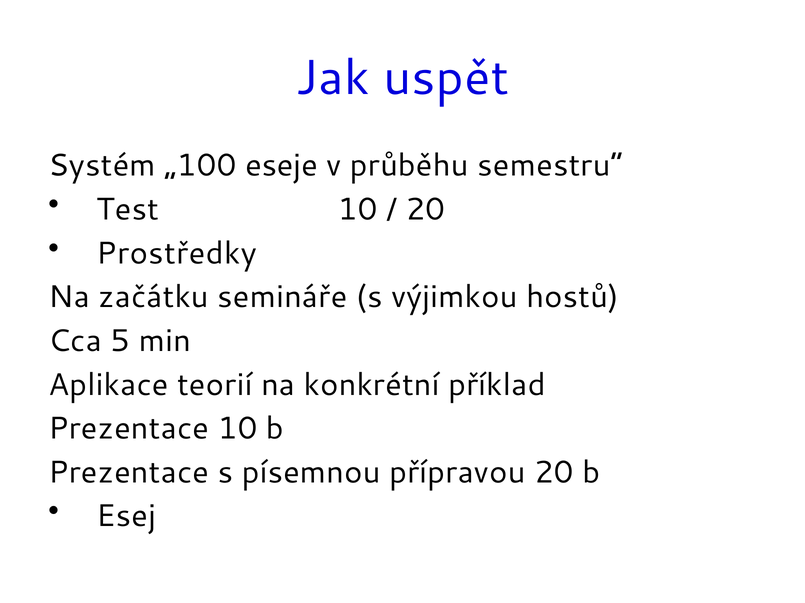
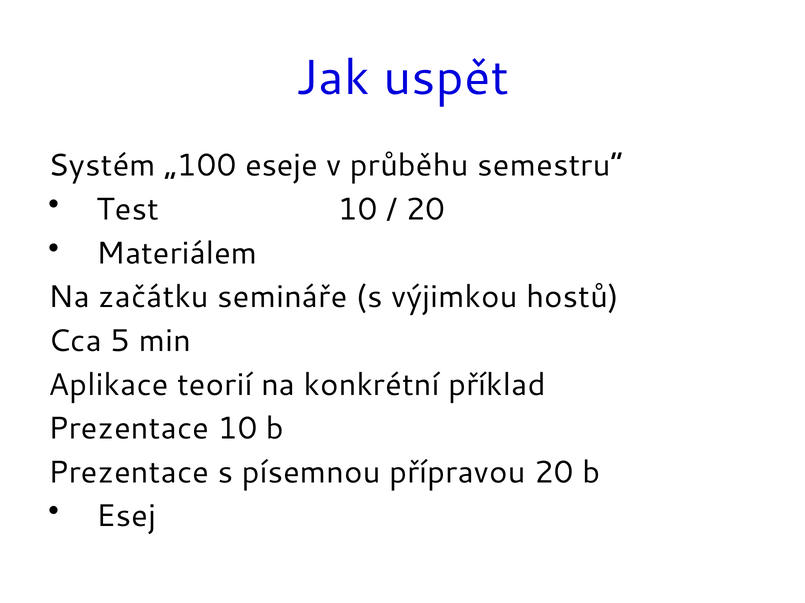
Prostředky: Prostředky -> Materiálem
